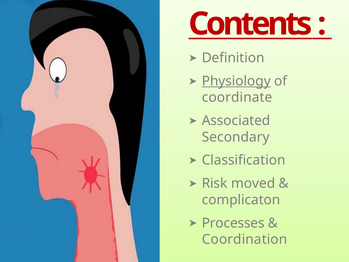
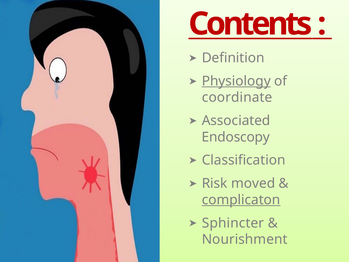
Secondary: Secondary -> Endoscopy
complicaton underline: none -> present
Processes: Processes -> Sphincter
Coordination: Coordination -> Nourishment
